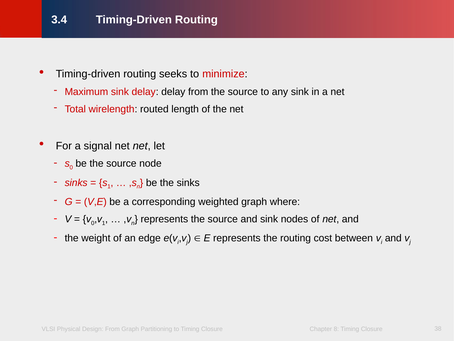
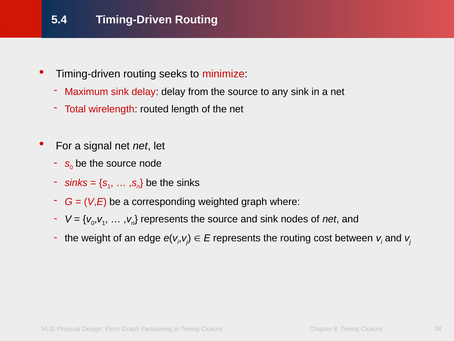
3.4: 3.4 -> 5.4
